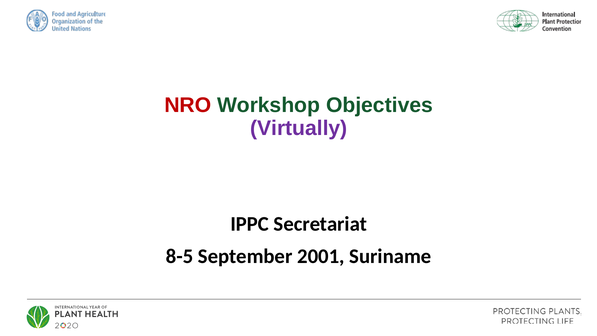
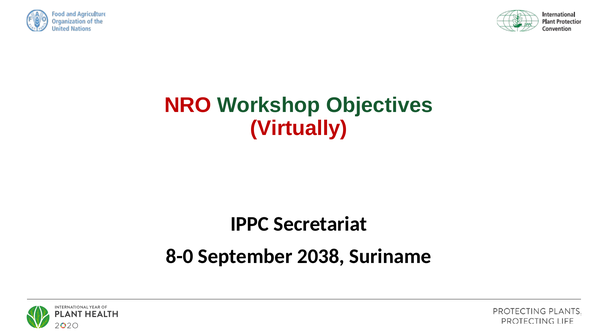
Virtually colour: purple -> red
8-5: 8-5 -> 8-0
2001: 2001 -> 2038
